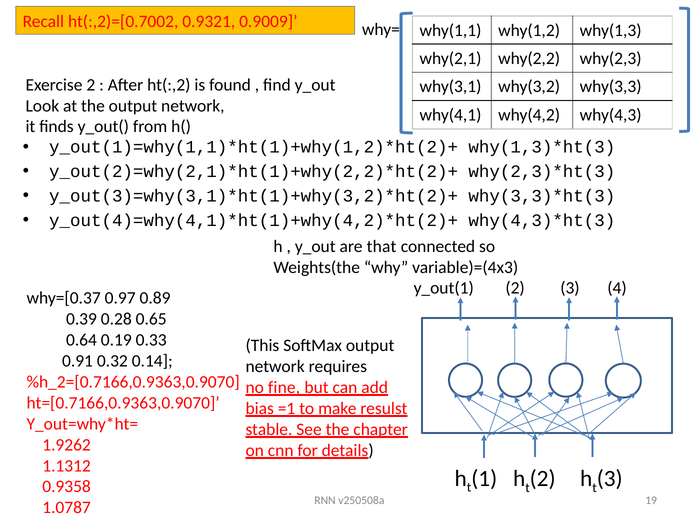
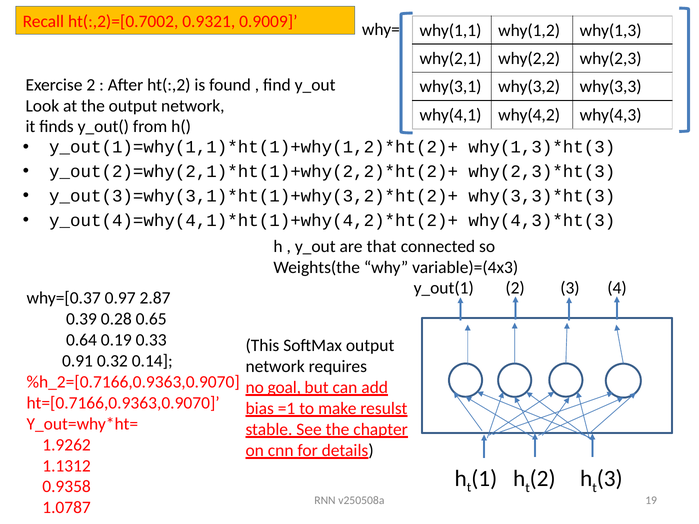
0.89: 0.89 -> 2.87
fine: fine -> goal
